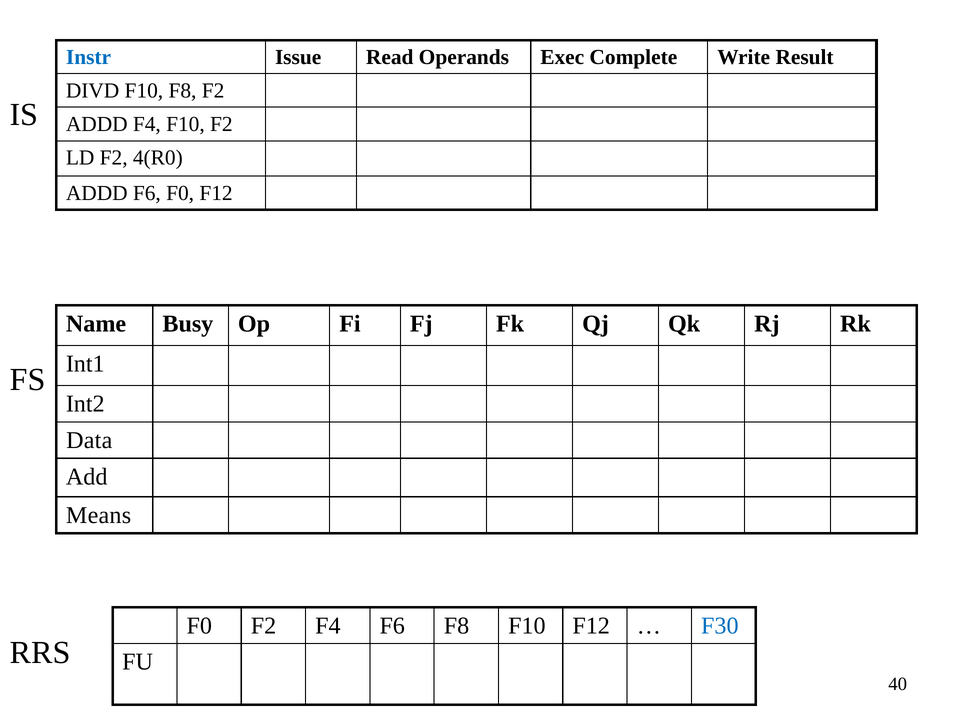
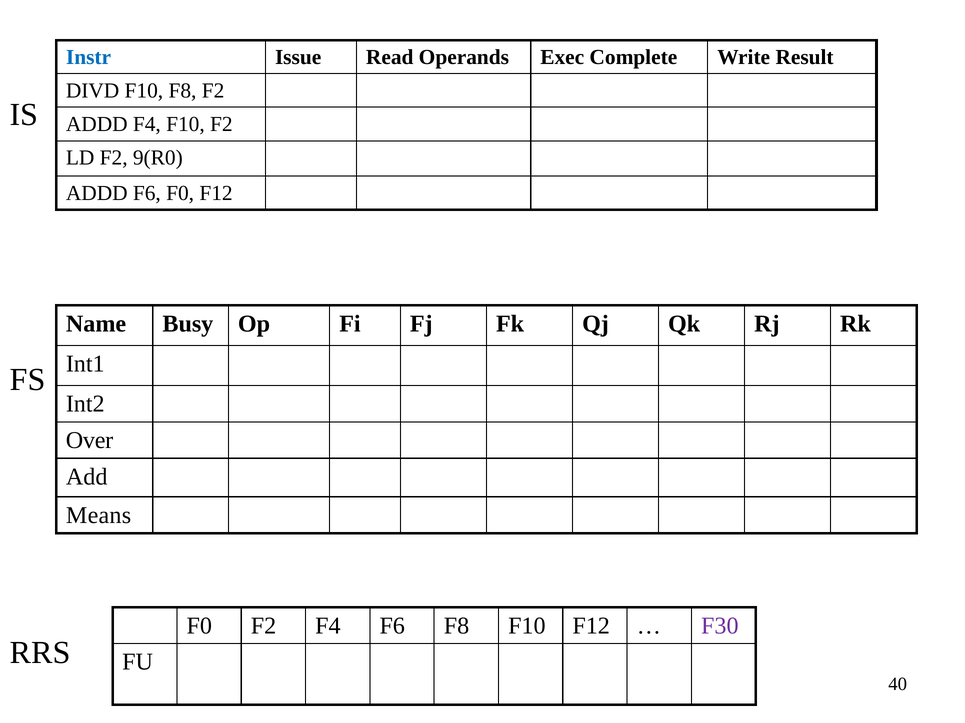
4(R0: 4(R0 -> 9(R0
Data: Data -> Over
F30 colour: blue -> purple
